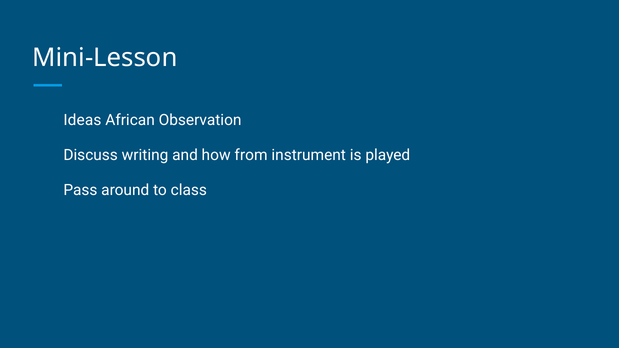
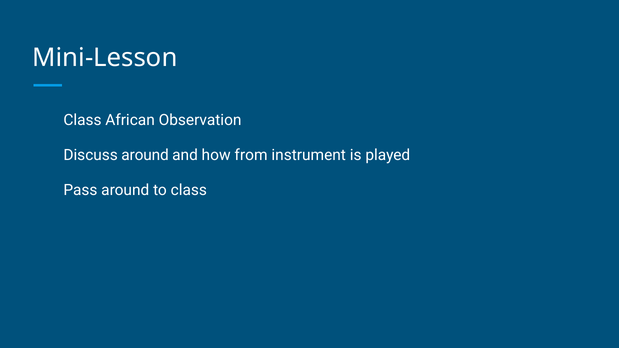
Ideas at (82, 120): Ideas -> Class
Discuss writing: writing -> around
